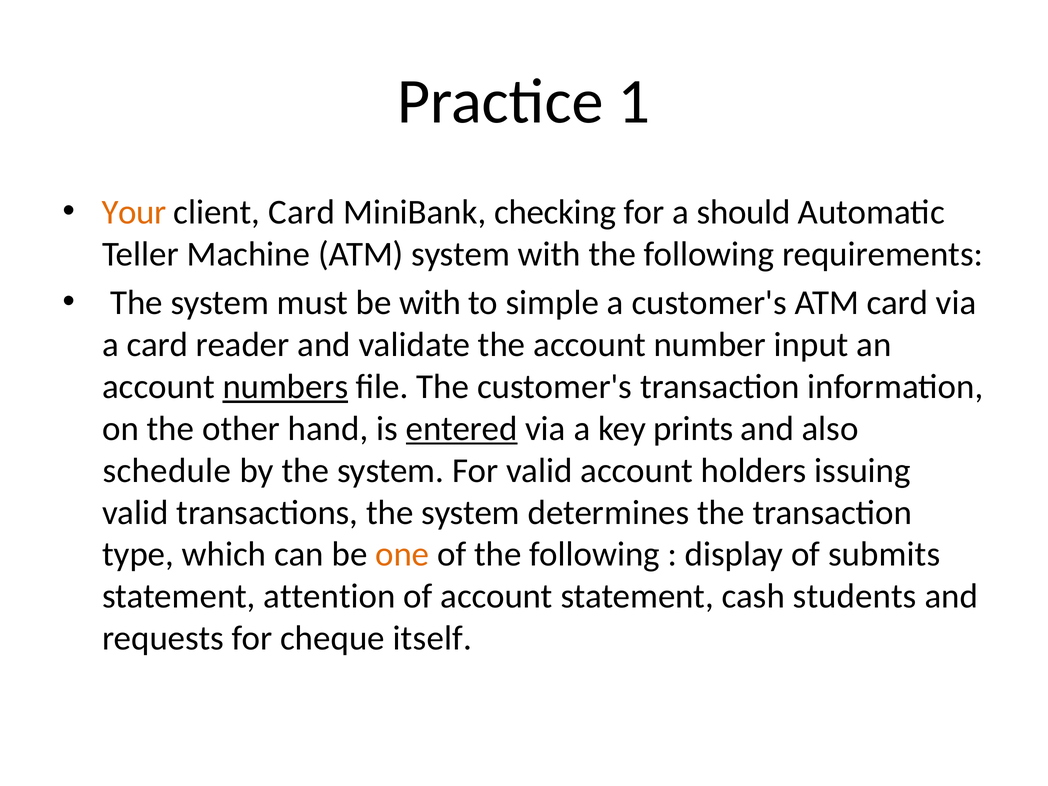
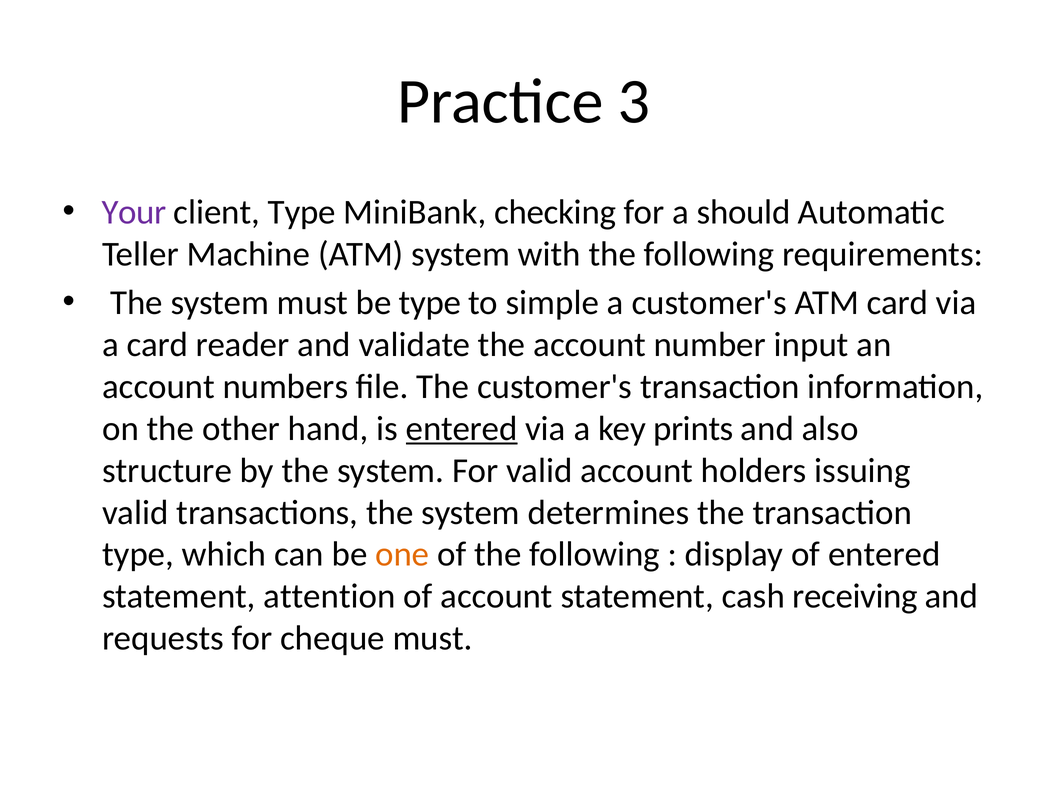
1: 1 -> 3
Your colour: orange -> purple
client Card: Card -> Type
be with: with -> type
numbers underline: present -> none
schedule: schedule -> structure
of submits: submits -> entered
students: students -> receiving
cheque itself: itself -> must
